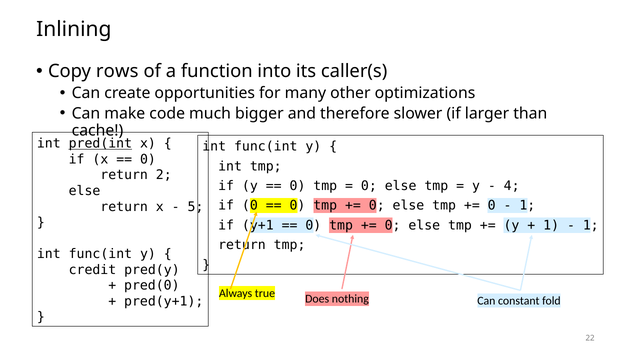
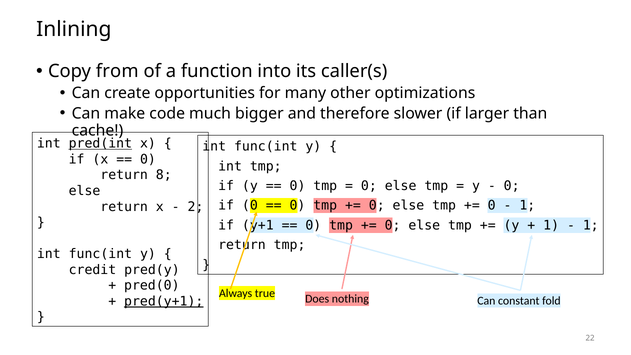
rows: rows -> from
2: 2 -> 8
4 at (512, 186): 4 -> 0
5: 5 -> 2
pred(y+1 underline: none -> present
